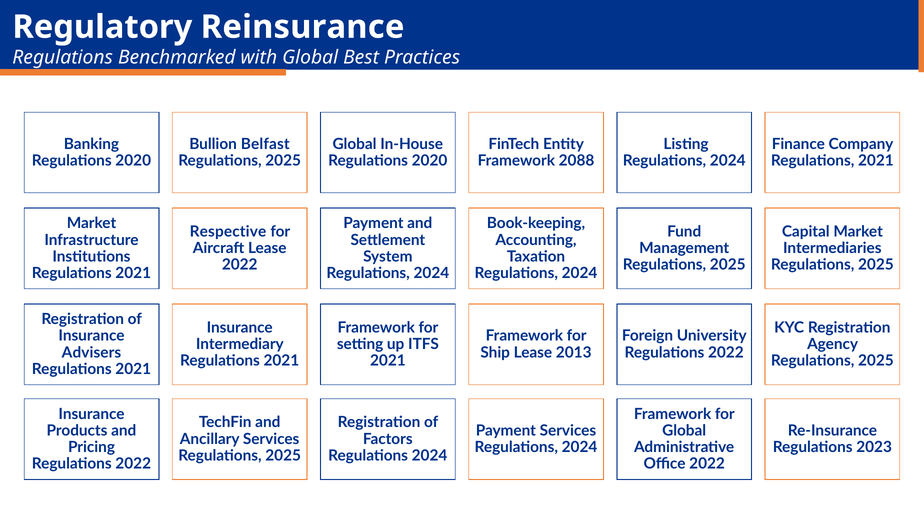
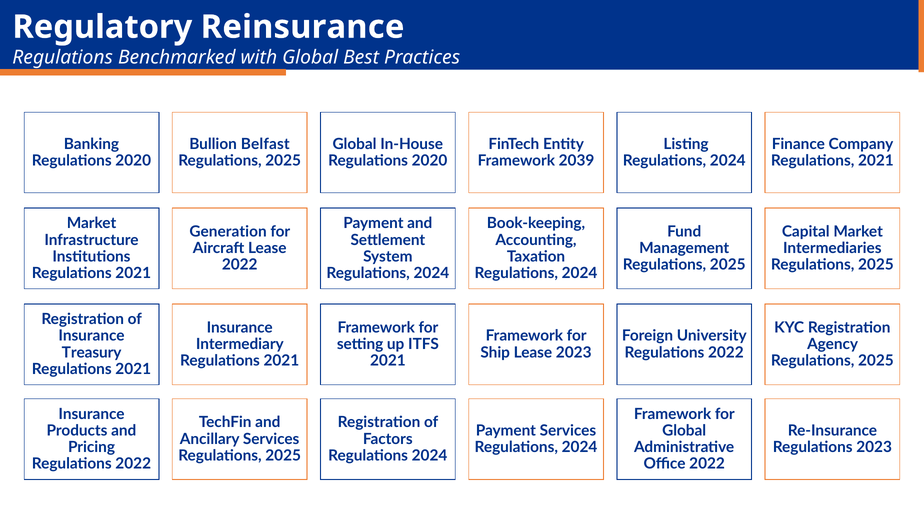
2088: 2088 -> 2039
Respective: Respective -> Generation
Advisers: Advisers -> Treasury
Lease 2013: 2013 -> 2023
